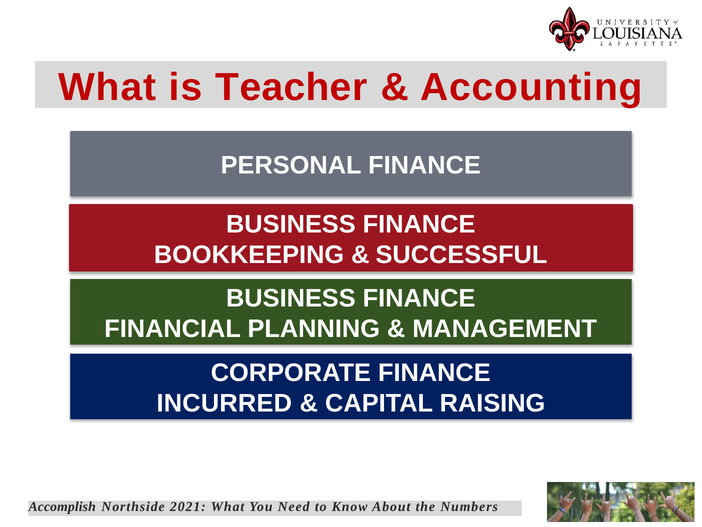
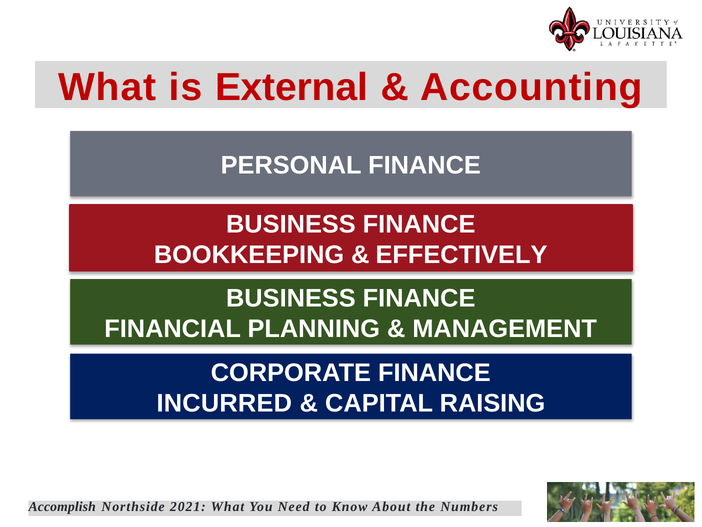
Teacher: Teacher -> External
SUCCESSFUL: SUCCESSFUL -> EFFECTIVELY
